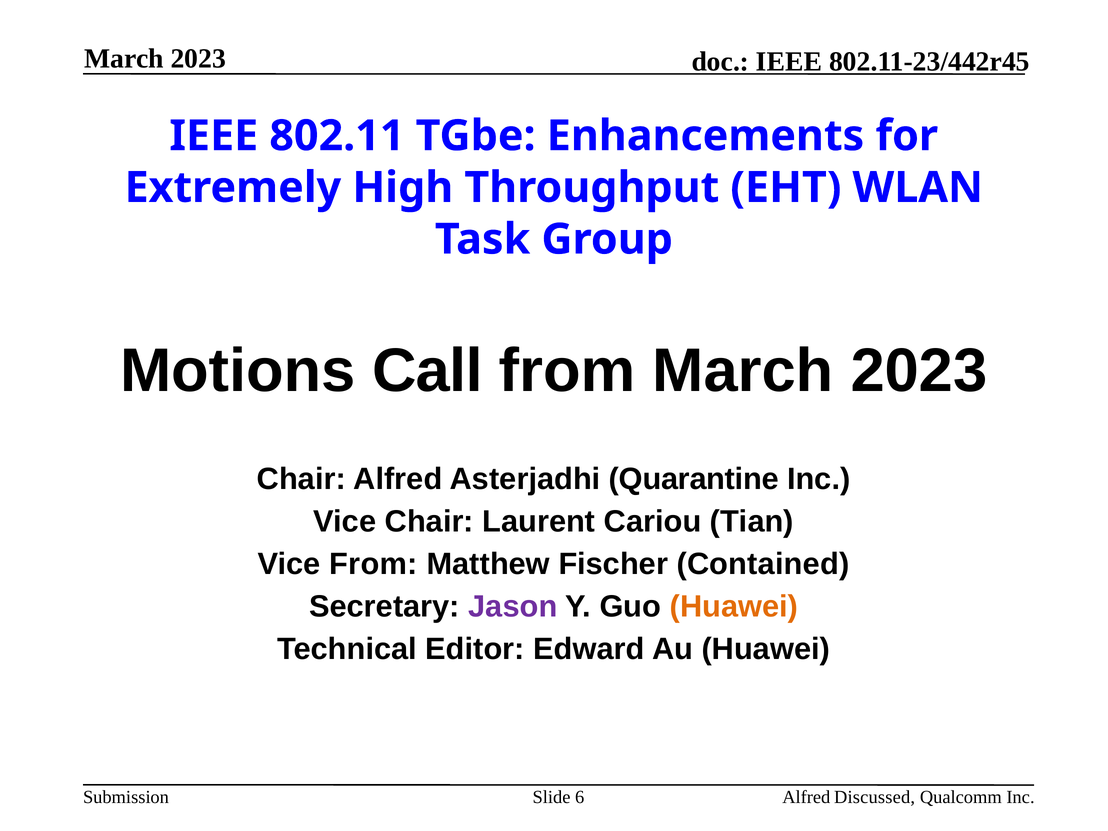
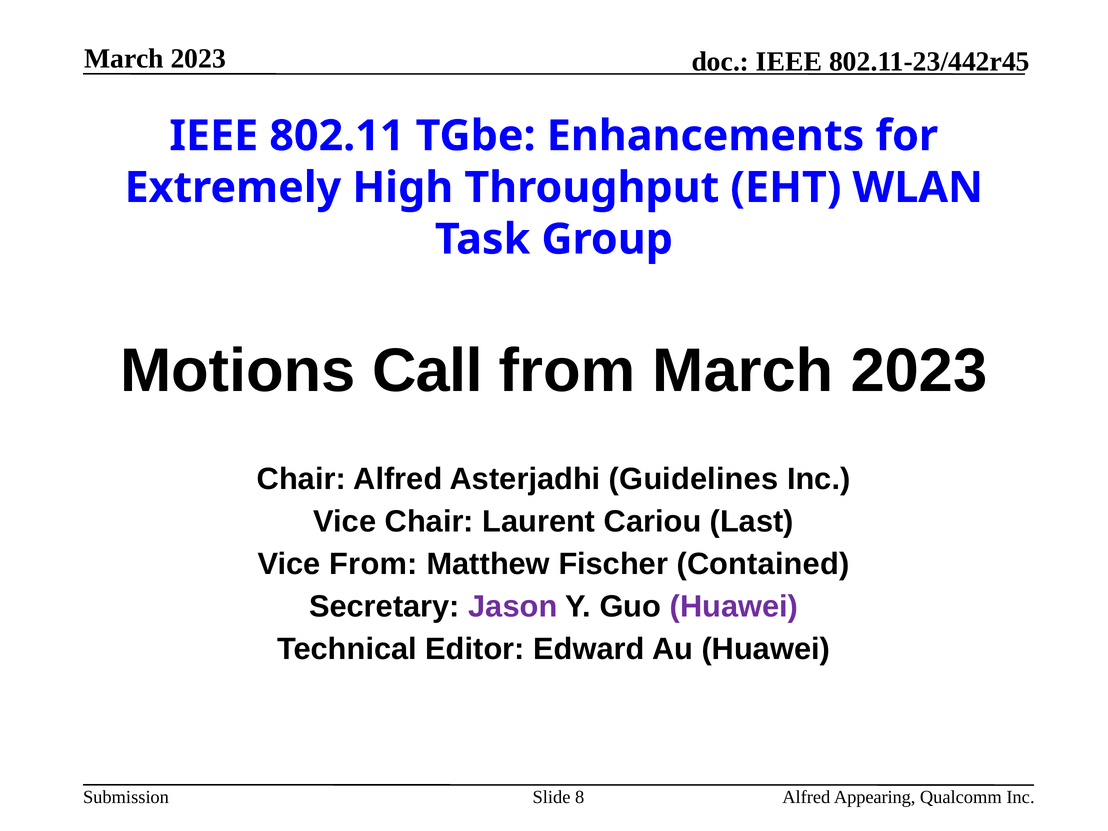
Quarantine: Quarantine -> Guidelines
Tian: Tian -> Last
Huawei at (734, 607) colour: orange -> purple
6: 6 -> 8
Discussed: Discussed -> Appearing
